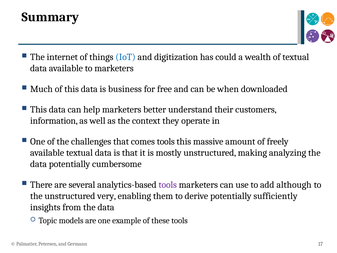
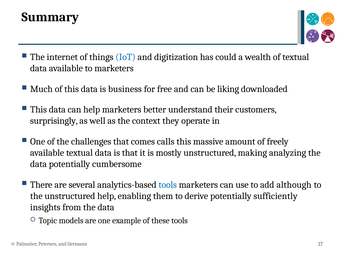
when: when -> liking
information: information -> surprisingly
comes tools: tools -> calls
tools at (168, 185) colour: purple -> blue
unstructured very: very -> help
